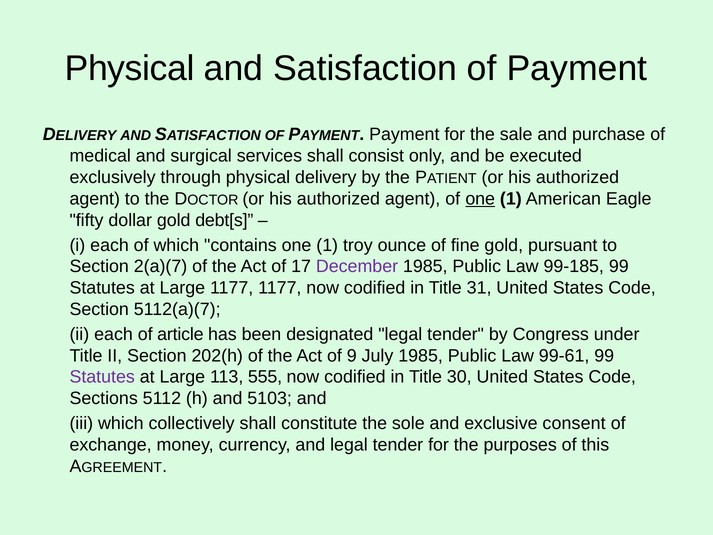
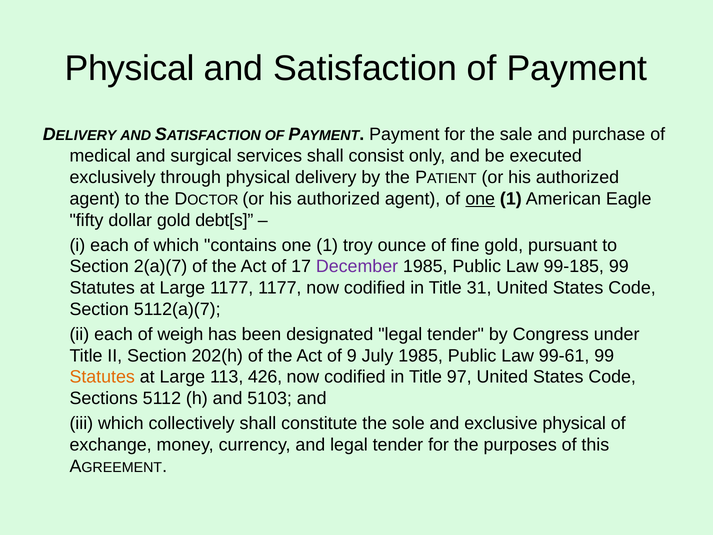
article: article -> weigh
Statutes at (102, 377) colour: purple -> orange
555: 555 -> 426
30: 30 -> 97
exclusive consent: consent -> physical
